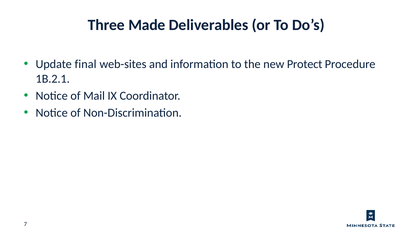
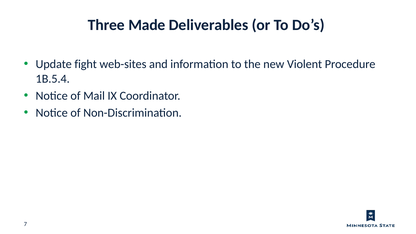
final: final -> fight
Protect: Protect -> Violent
1B.2.1: 1B.2.1 -> 1B.5.4
